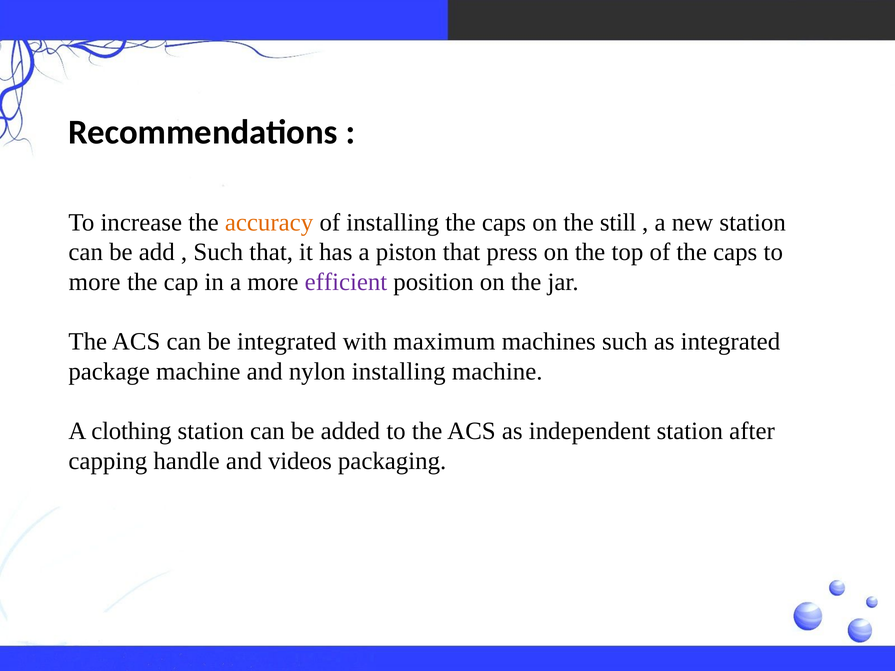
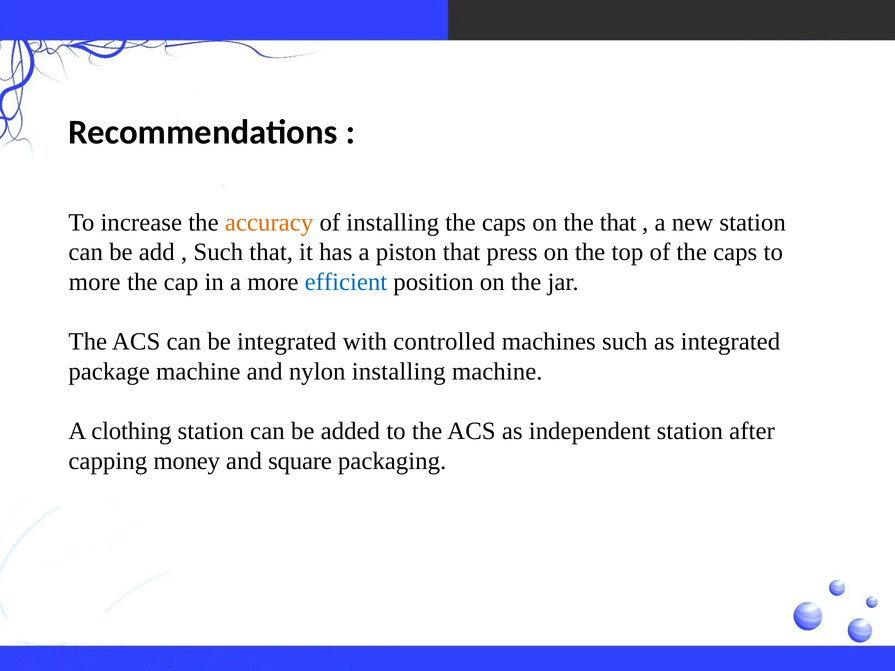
the still: still -> that
efficient colour: purple -> blue
maximum: maximum -> controlled
handle: handle -> money
videos: videos -> square
